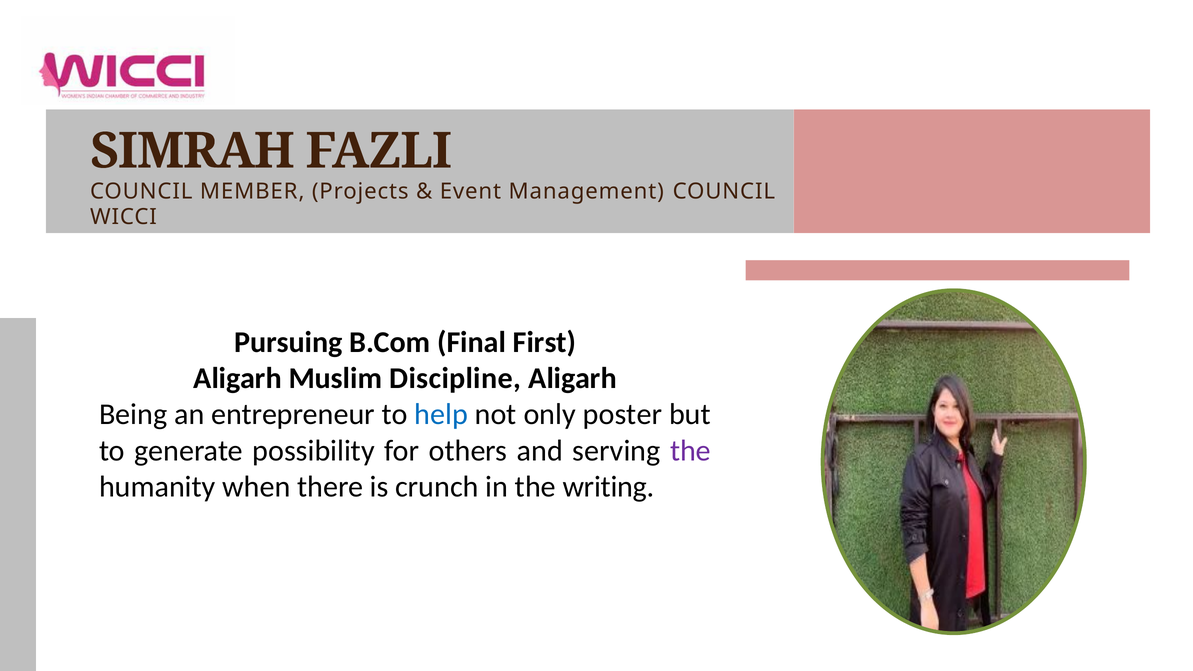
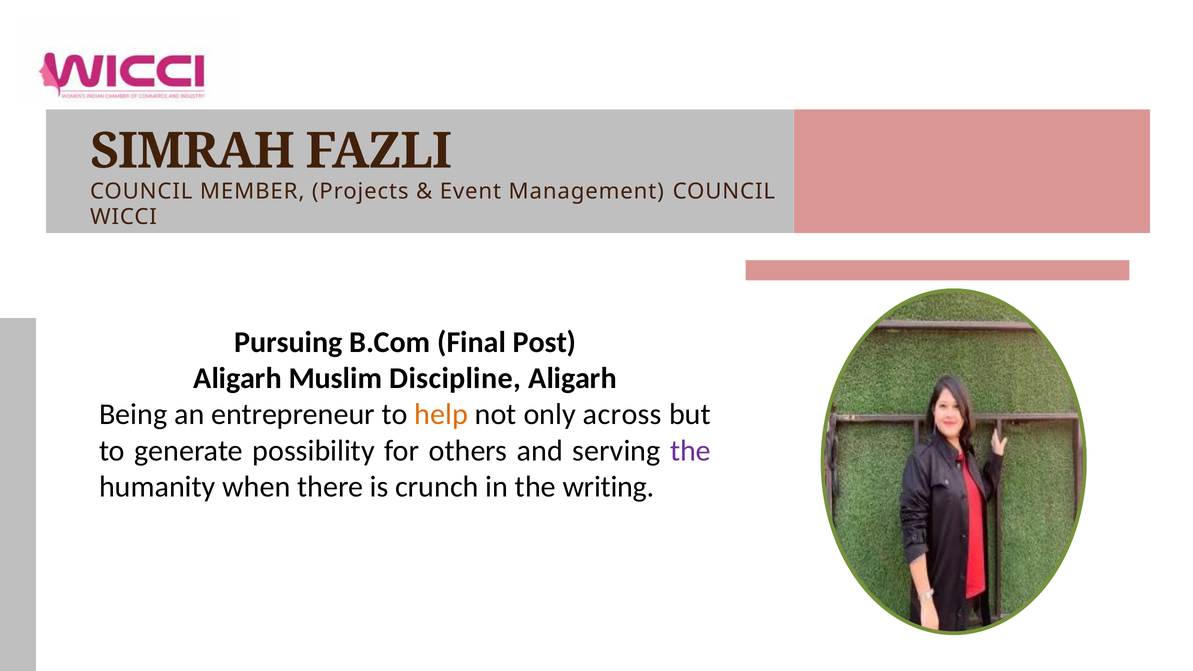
First: First -> Post
help colour: blue -> orange
poster: poster -> across
